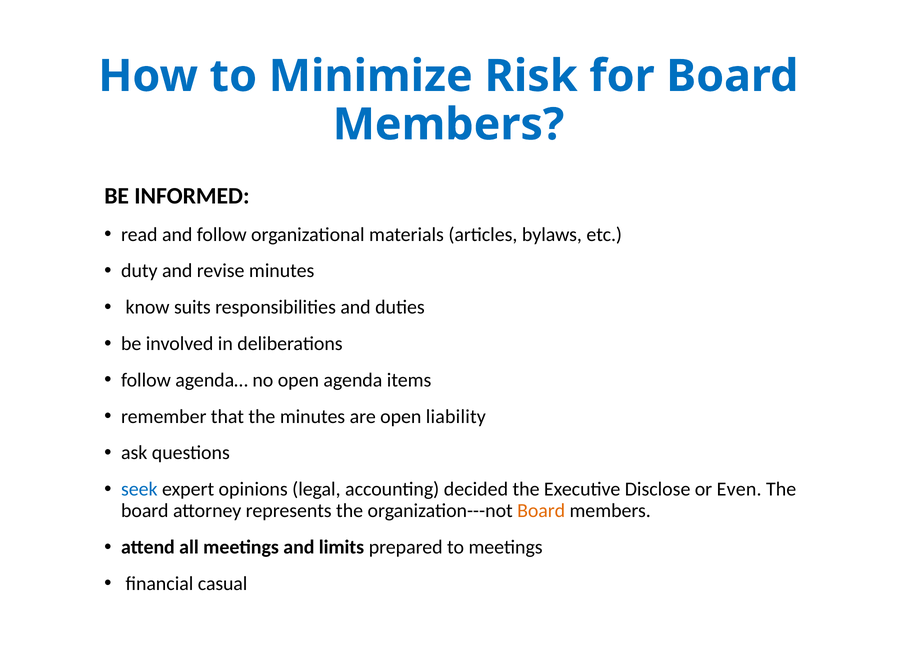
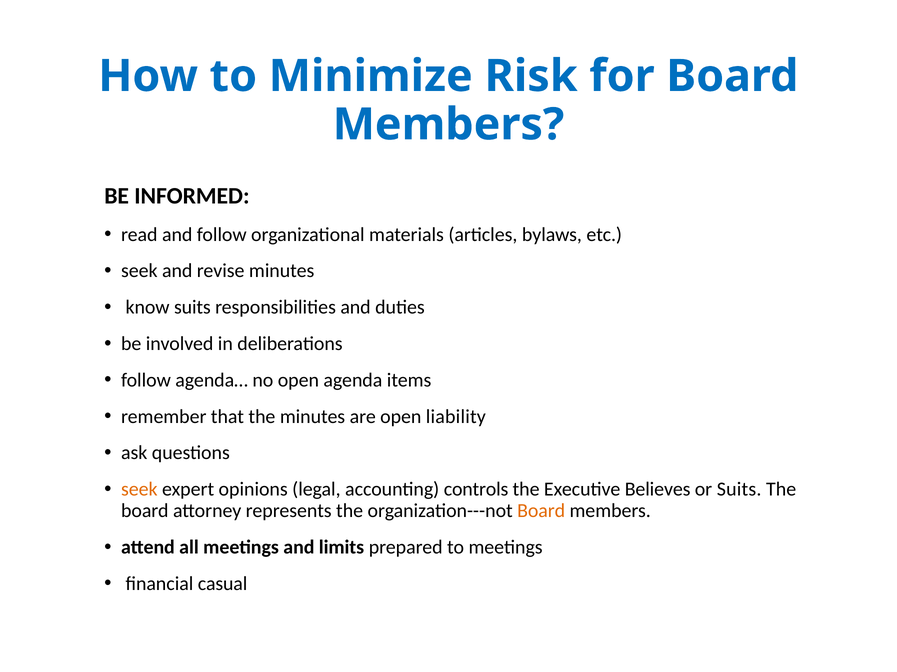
duty at (139, 271): duty -> seek
seek at (139, 490) colour: blue -> orange
decided: decided -> controls
Disclose: Disclose -> Believes
or Even: Even -> Suits
